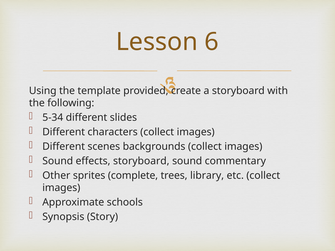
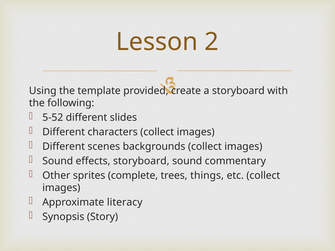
6: 6 -> 2
5-34: 5-34 -> 5-52
library: library -> things
schools: schools -> literacy
